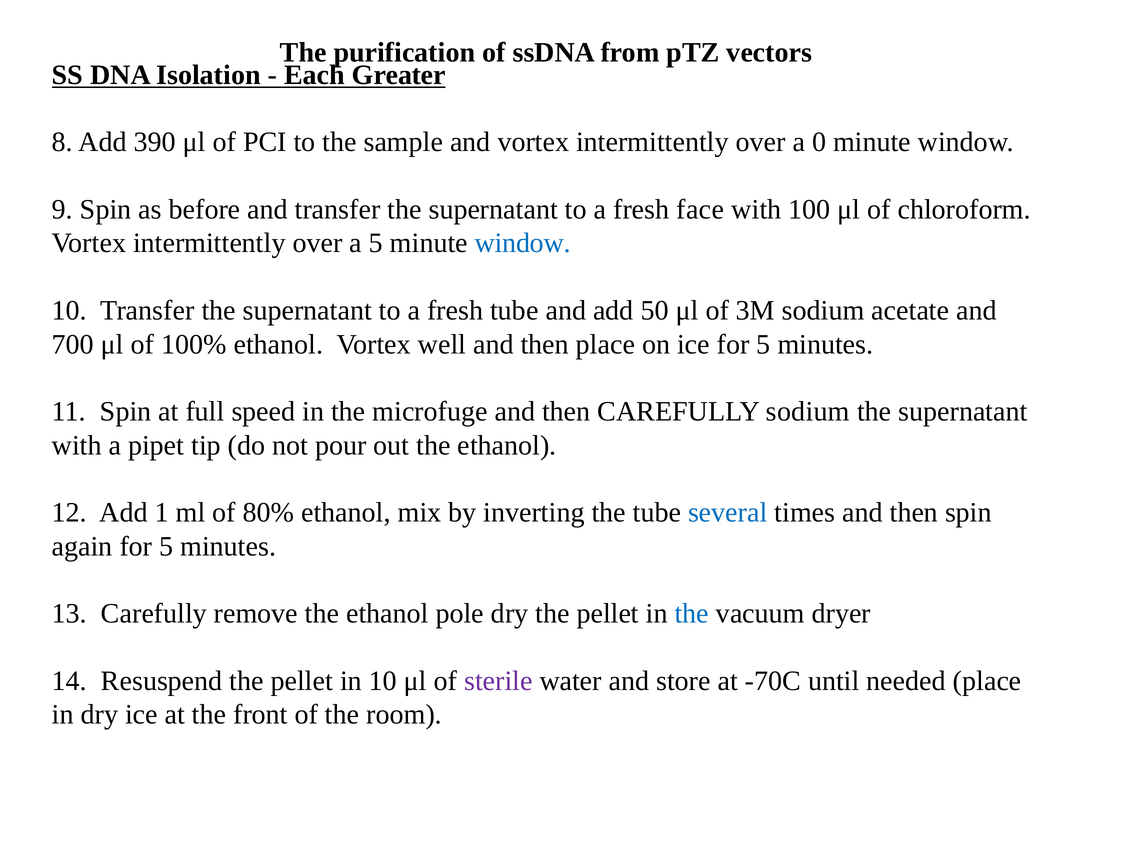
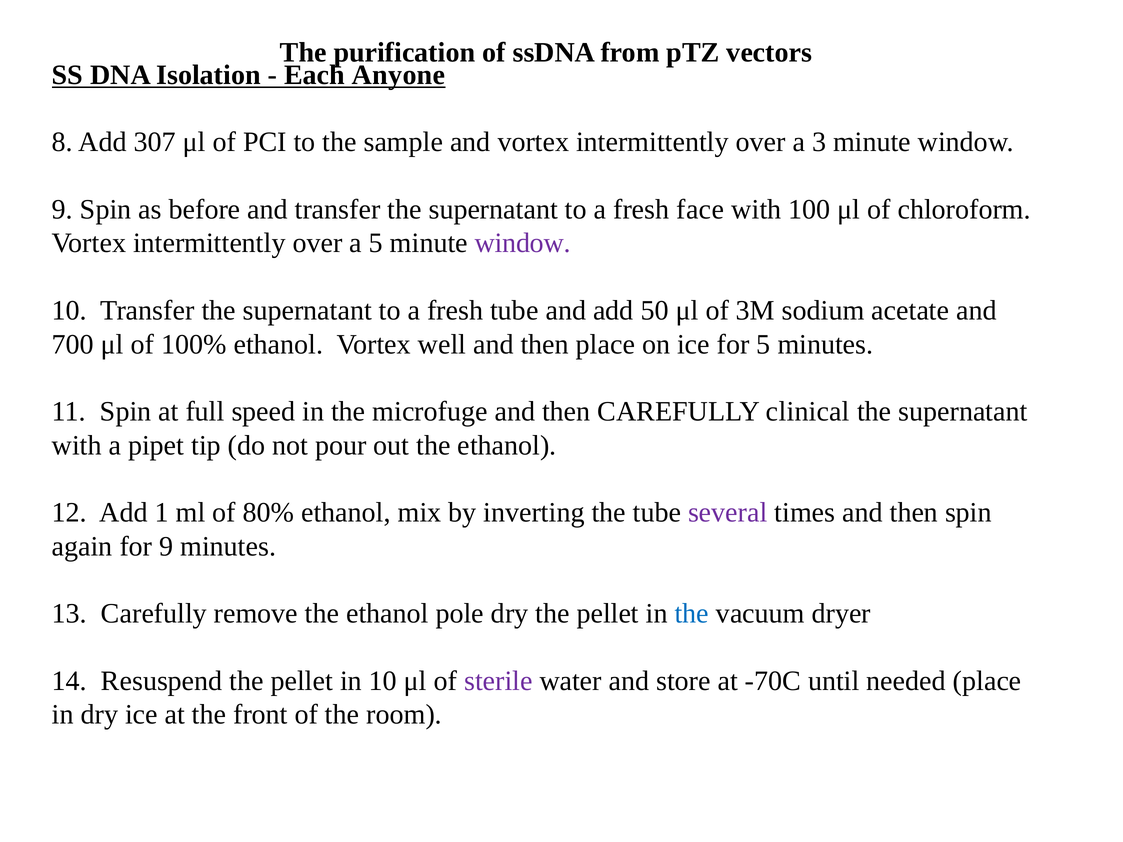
Greater: Greater -> Anyone
390: 390 -> 307
0: 0 -> 3
window at (523, 243) colour: blue -> purple
CAREFULLY sodium: sodium -> clinical
several colour: blue -> purple
again for 5: 5 -> 9
